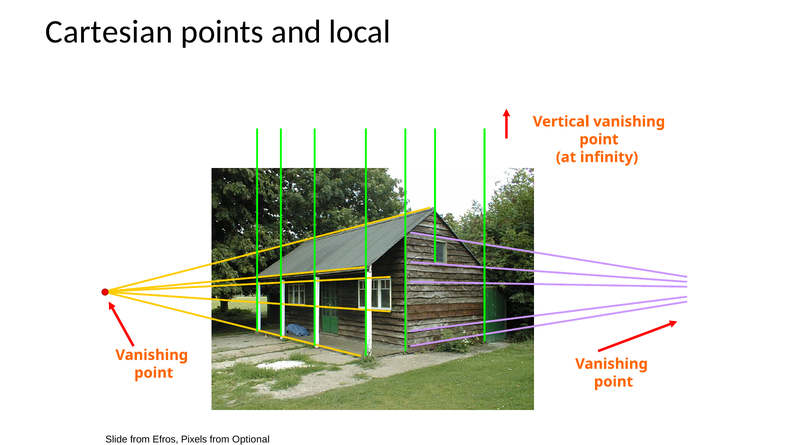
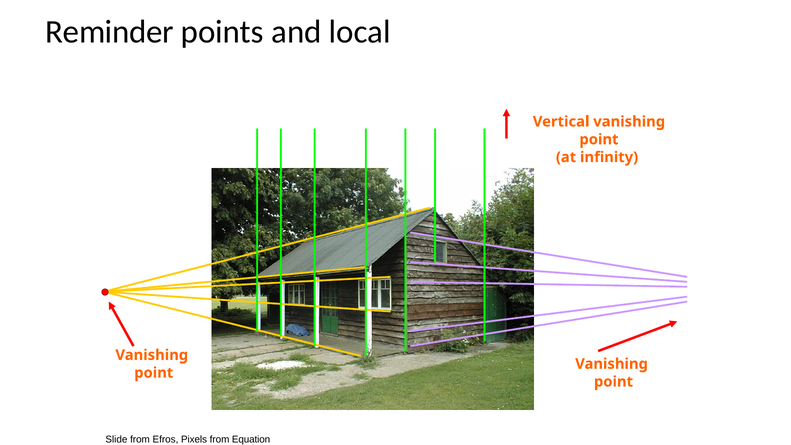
Cartesian: Cartesian -> Reminder
Optional: Optional -> Equation
